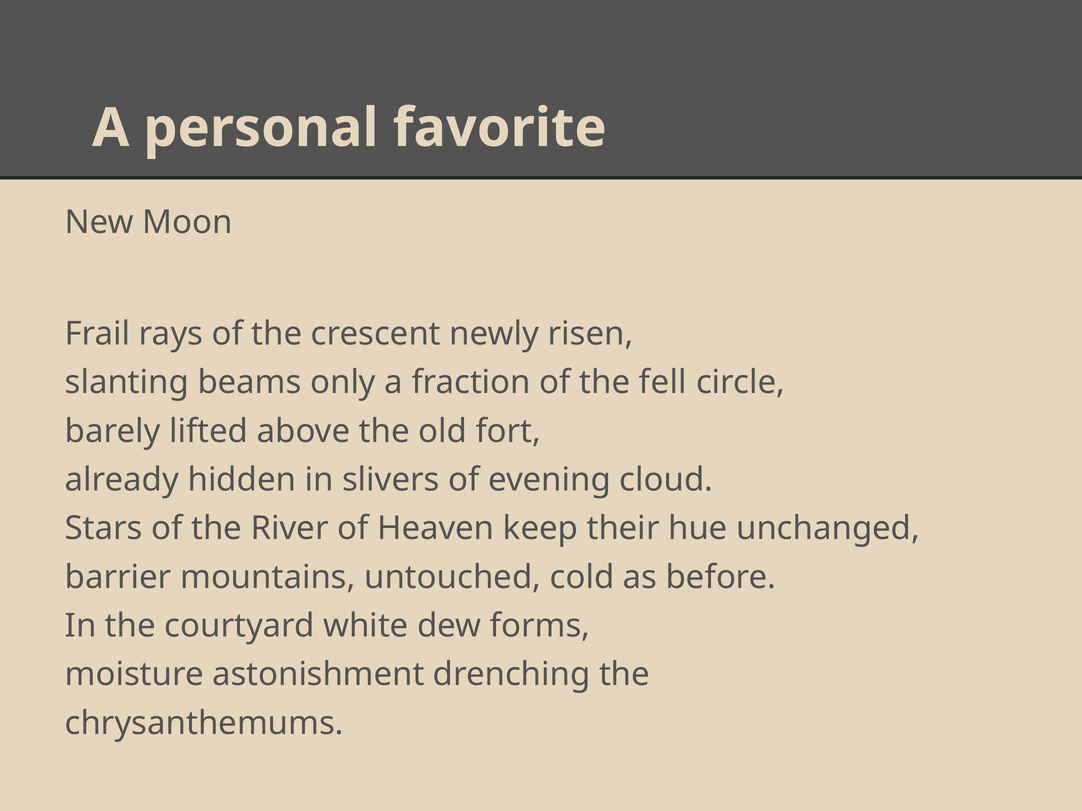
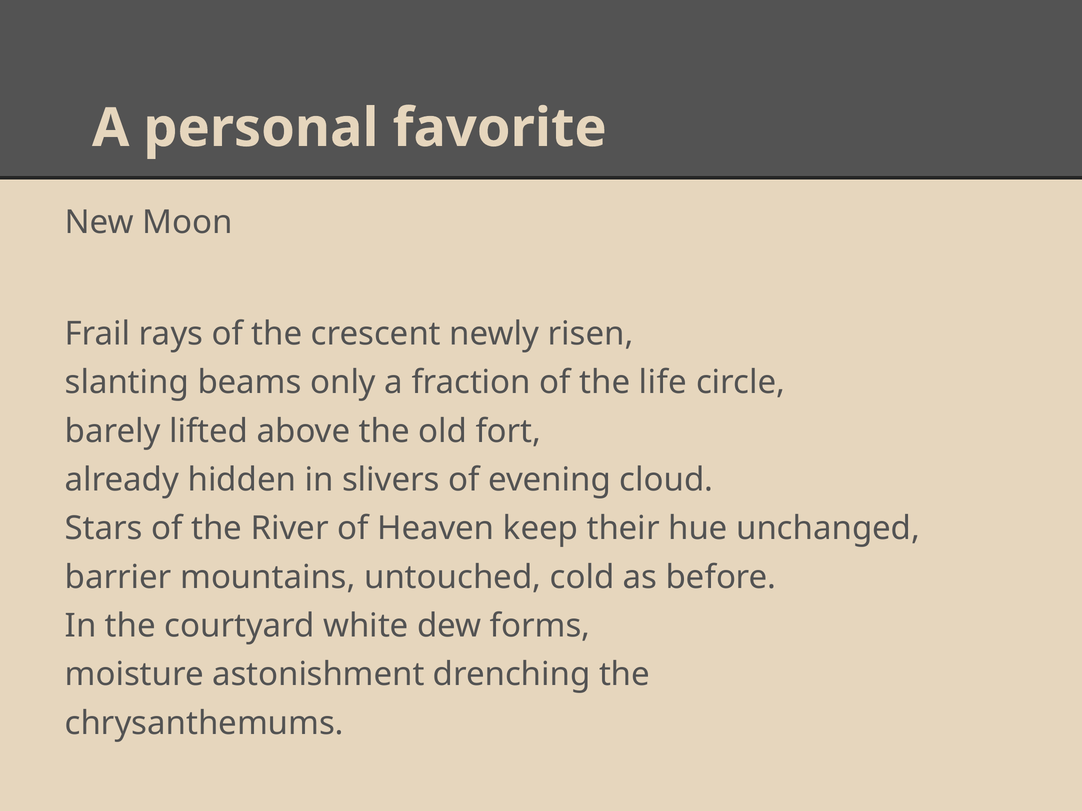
fell: fell -> life
